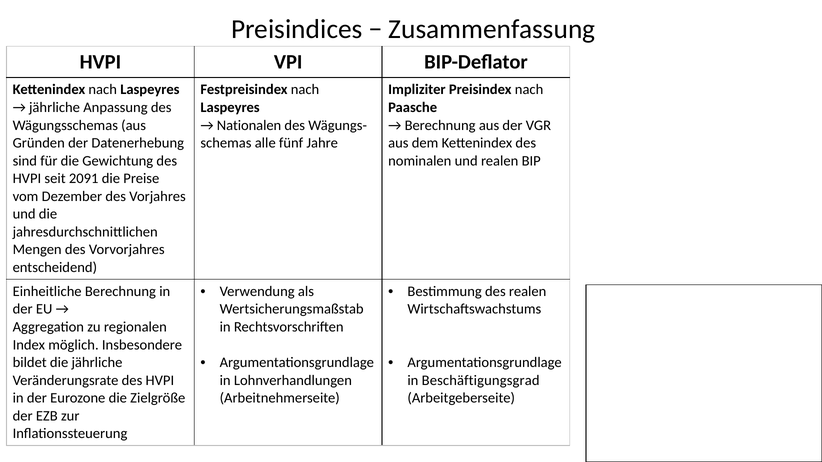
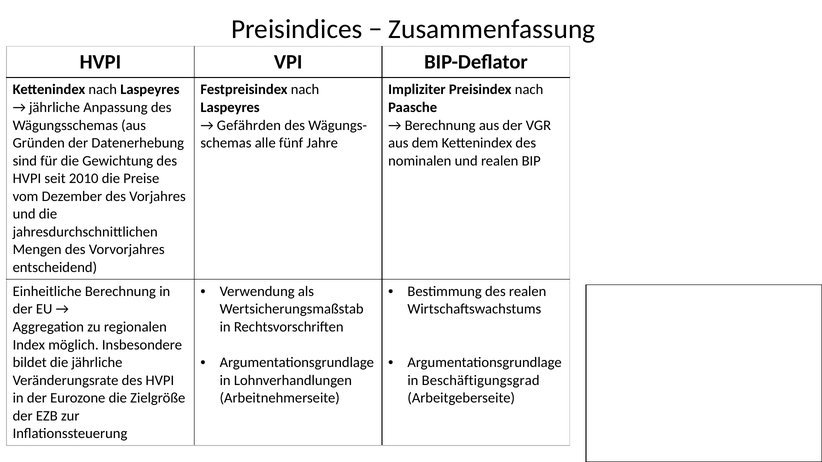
Nationalen: Nationalen -> Gefährden
2091: 2091 -> 2010
